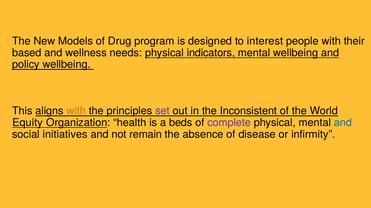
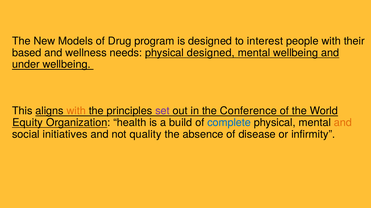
physical indicators: indicators -> designed
policy: policy -> under
Inconsistent: Inconsistent -> Conference
beds: beds -> build
complete colour: purple -> blue
and at (343, 123) colour: blue -> orange
remain: remain -> quality
